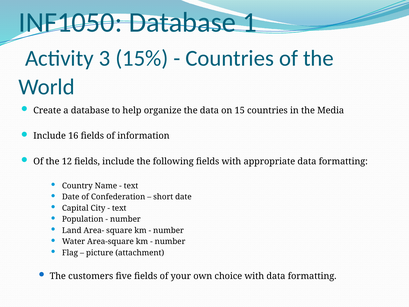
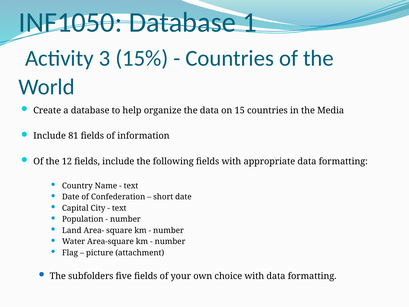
16: 16 -> 81
customers: customers -> subfolders
